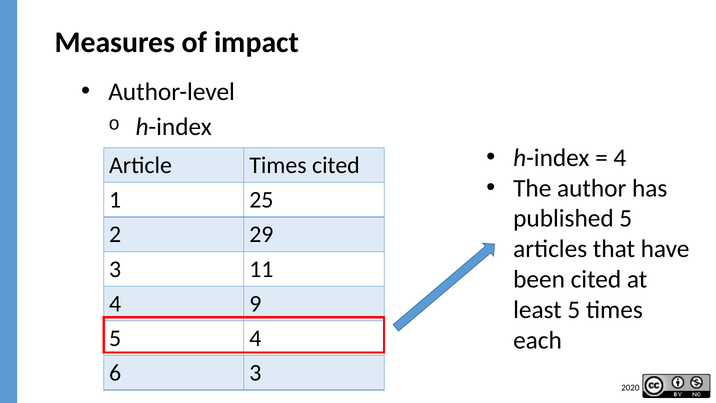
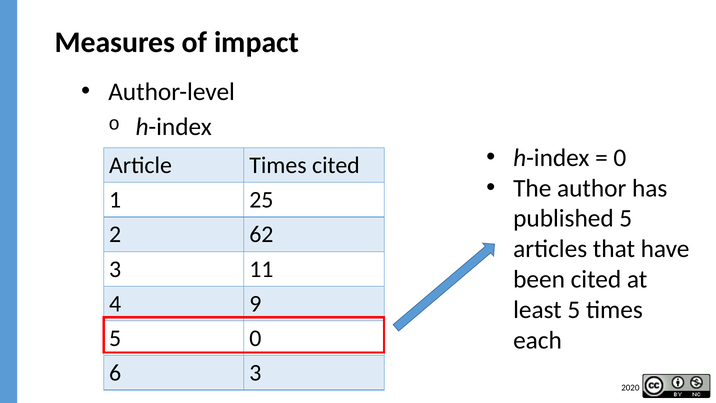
4 at (620, 158): 4 -> 0
29: 29 -> 62
5 4: 4 -> 0
